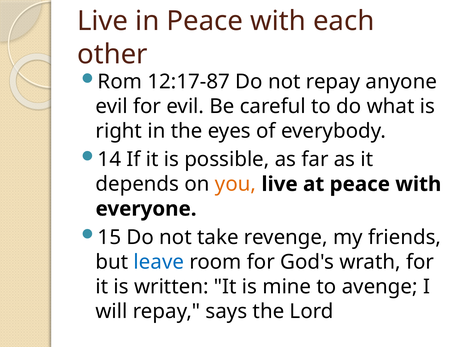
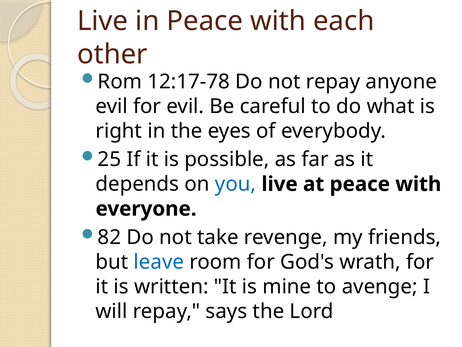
12:17-87: 12:17-87 -> 12:17-78
14: 14 -> 25
you colour: orange -> blue
15: 15 -> 82
